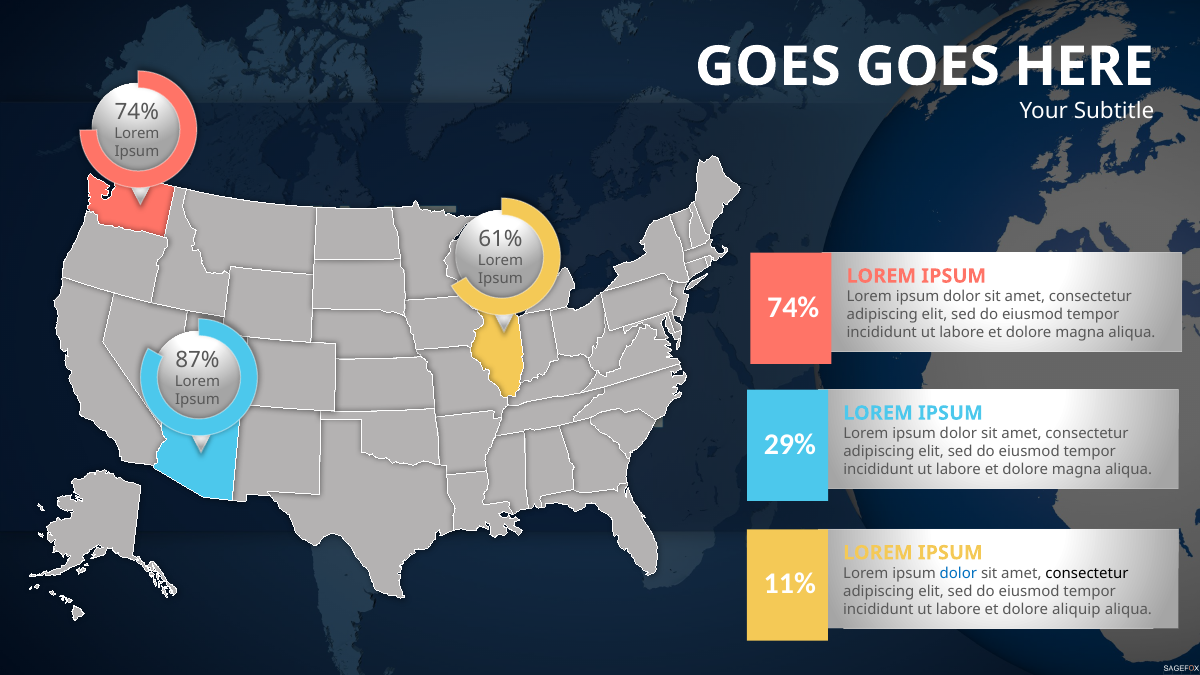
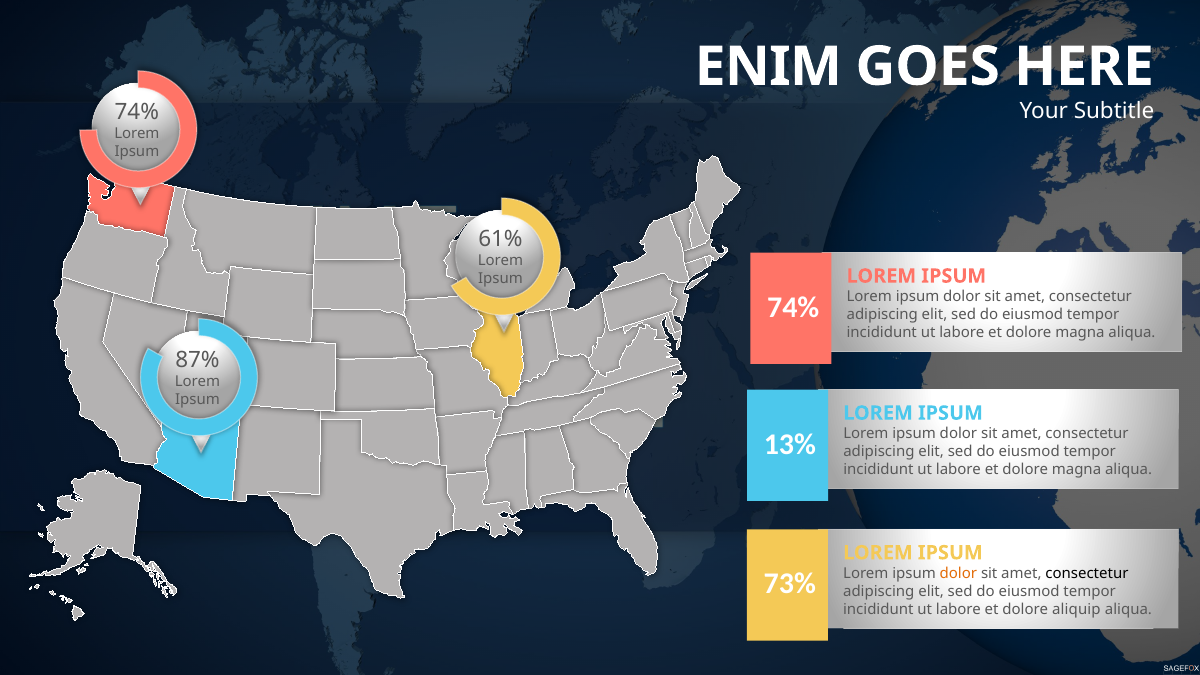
GOES at (768, 67): GOES -> ENIM
29%: 29% -> 13%
dolor at (958, 573) colour: blue -> orange
11%: 11% -> 73%
